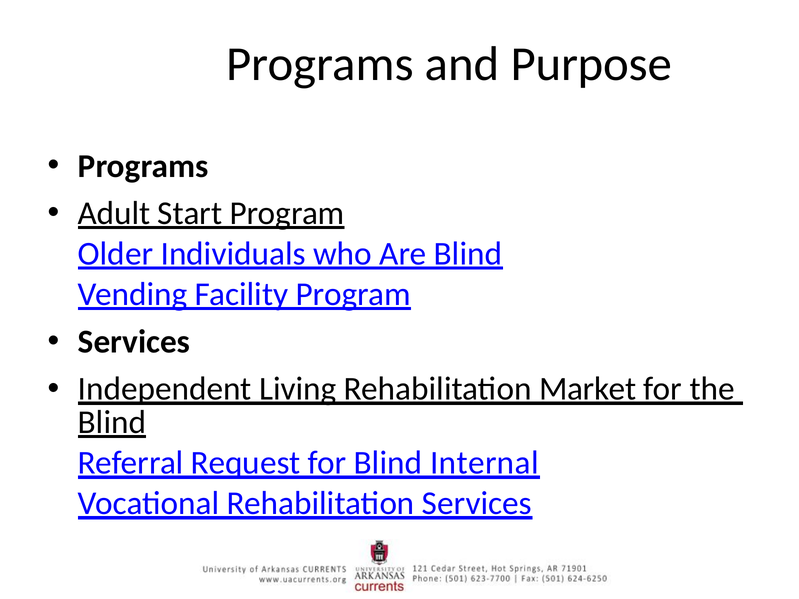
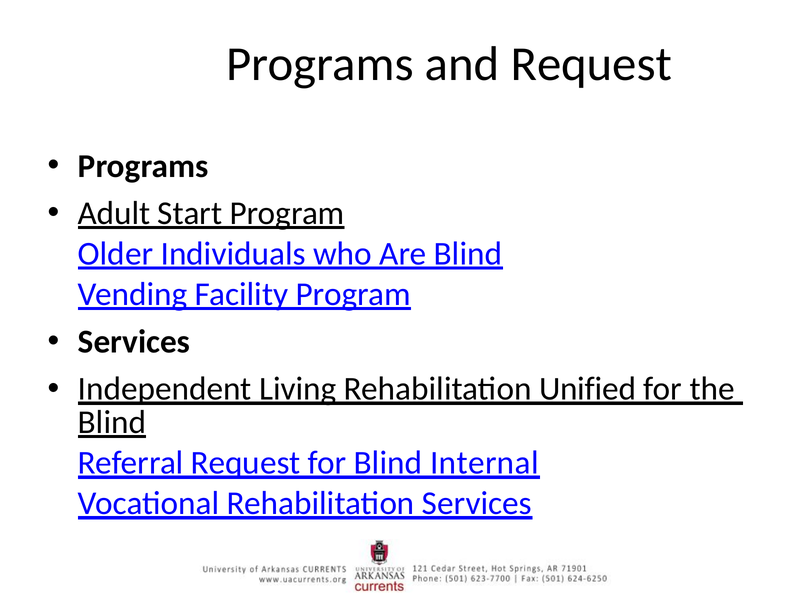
and Purpose: Purpose -> Request
Market: Market -> Unified
